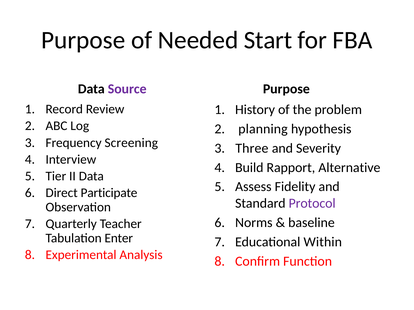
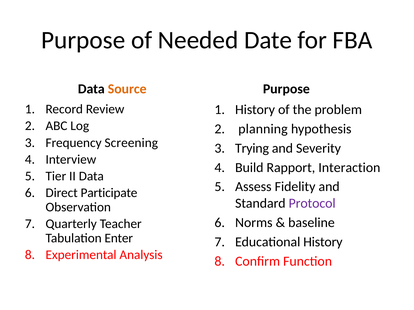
Start: Start -> Date
Source colour: purple -> orange
Three: Three -> Trying
Alternative: Alternative -> Interaction
Educational Within: Within -> History
